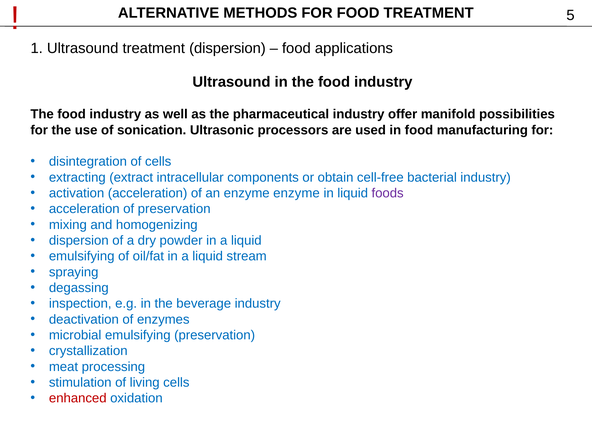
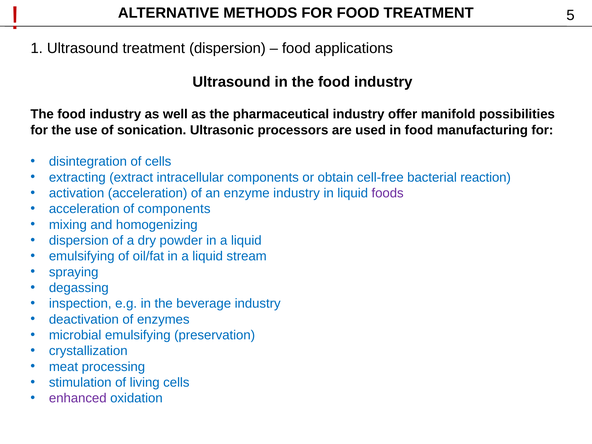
bacterial industry: industry -> reaction
enzyme enzyme: enzyme -> industry
of preservation: preservation -> components
enhanced colour: red -> purple
